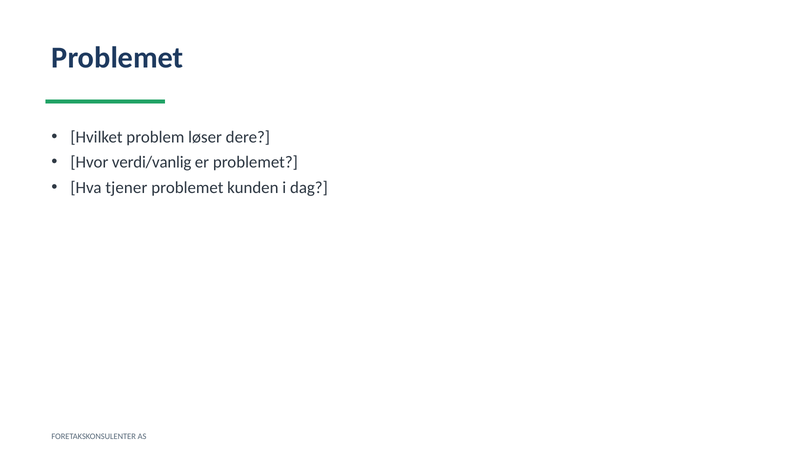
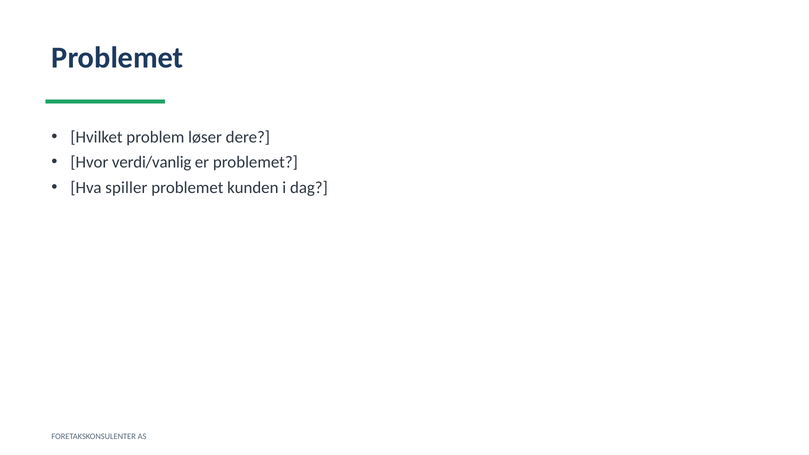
tjener: tjener -> spiller
